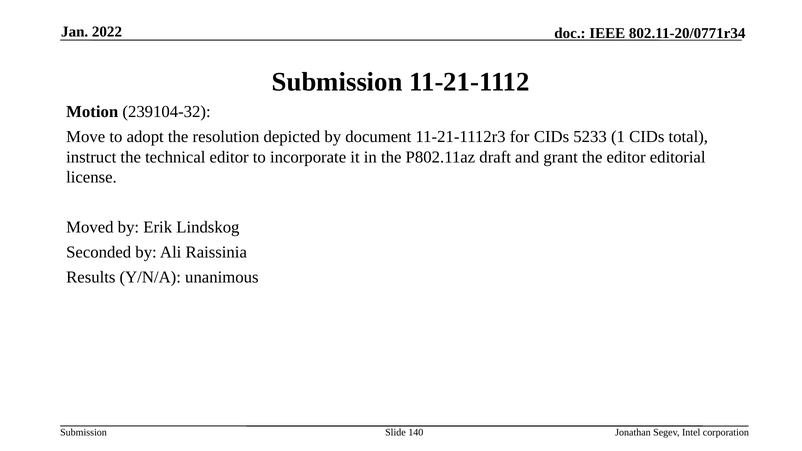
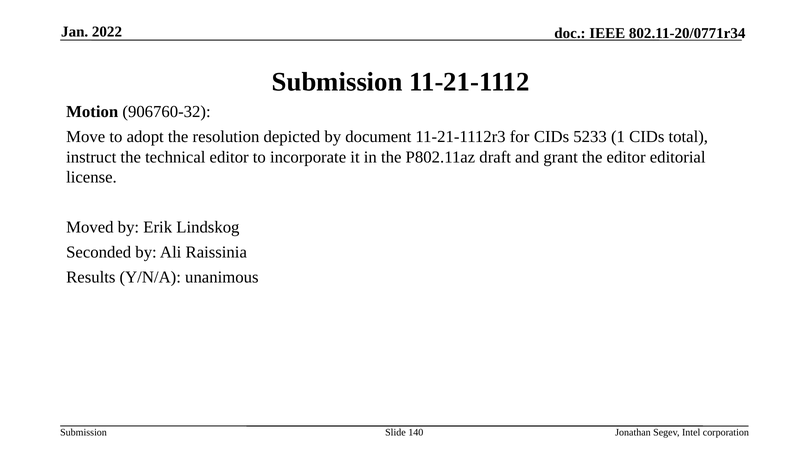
239104-32: 239104-32 -> 906760-32
